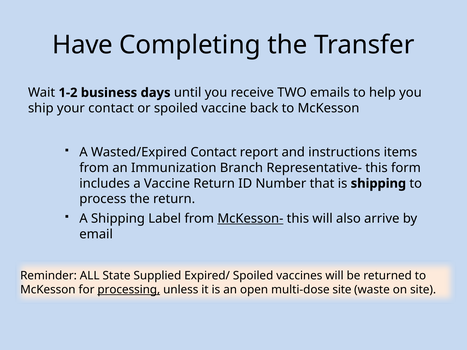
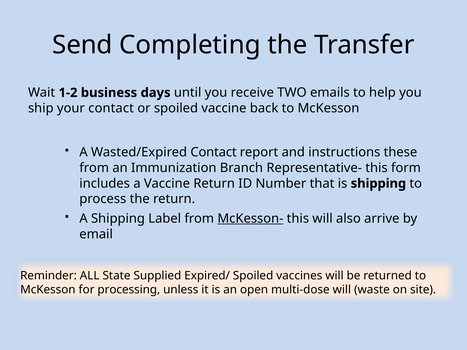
Have: Have -> Send
items: items -> these
processing underline: present -> none
multi-dose site: site -> will
